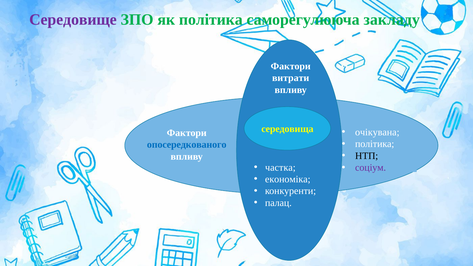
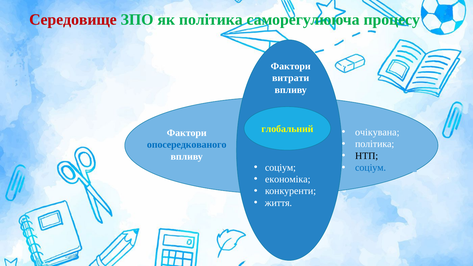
Середовище colour: purple -> red
закладу: закладу -> процесу
середовища: середовища -> глобальний
частка at (280, 167): частка -> соціум
соціум at (371, 168) colour: purple -> blue
палац: палац -> життя
